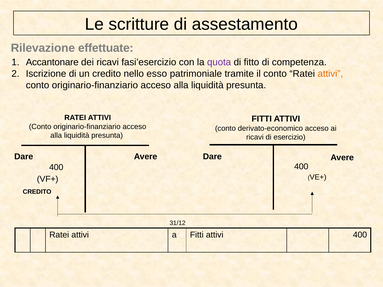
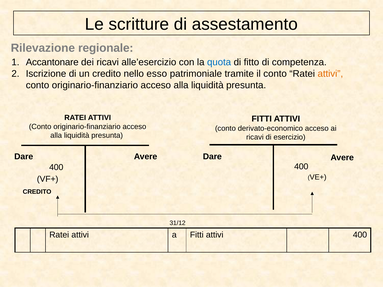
effettuate: effettuate -> regionale
fasi’esercizio: fasi’esercizio -> alle’esercizio
quota colour: purple -> blue
